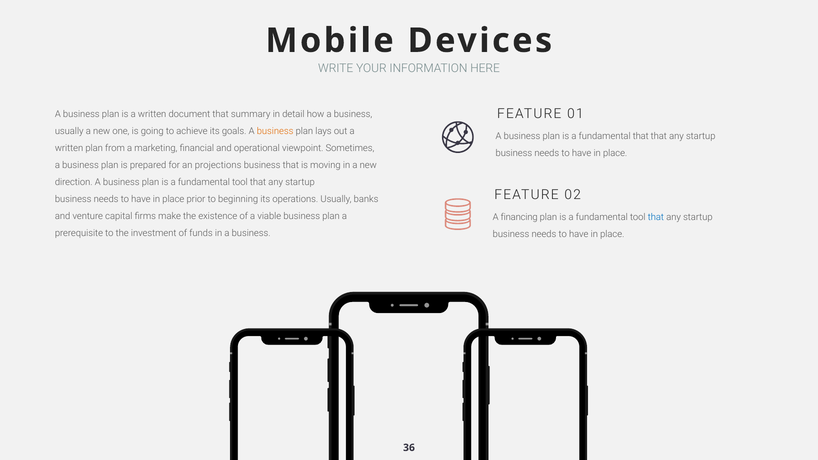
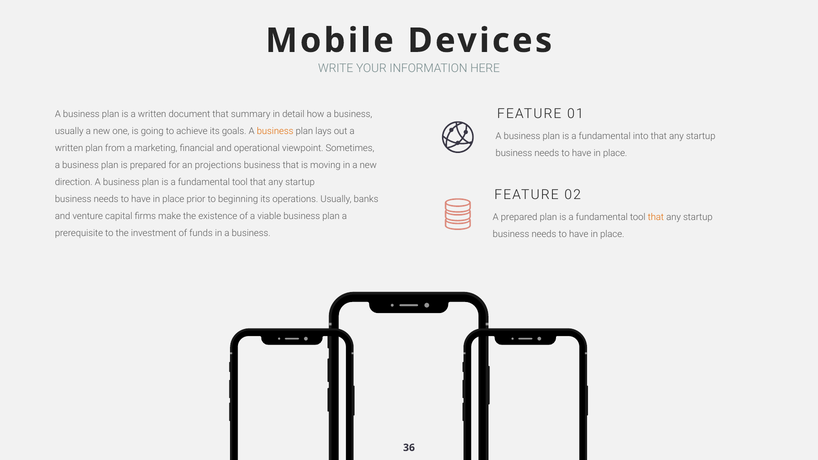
fundamental that: that -> into
A financing: financing -> prepared
that at (656, 217) colour: blue -> orange
